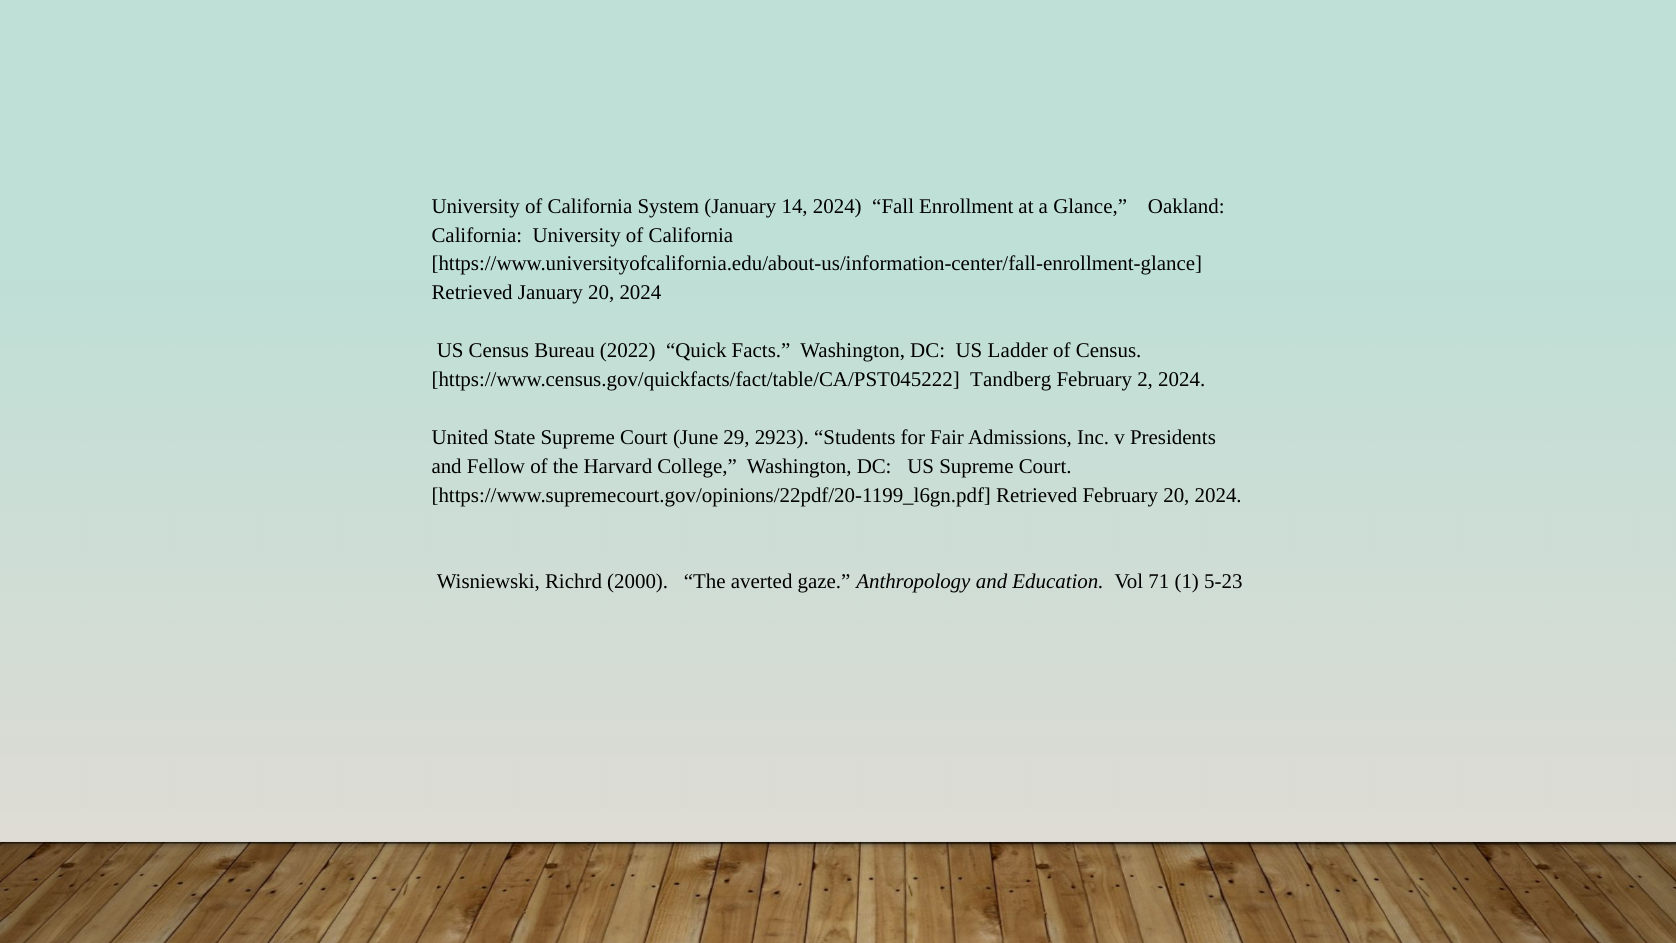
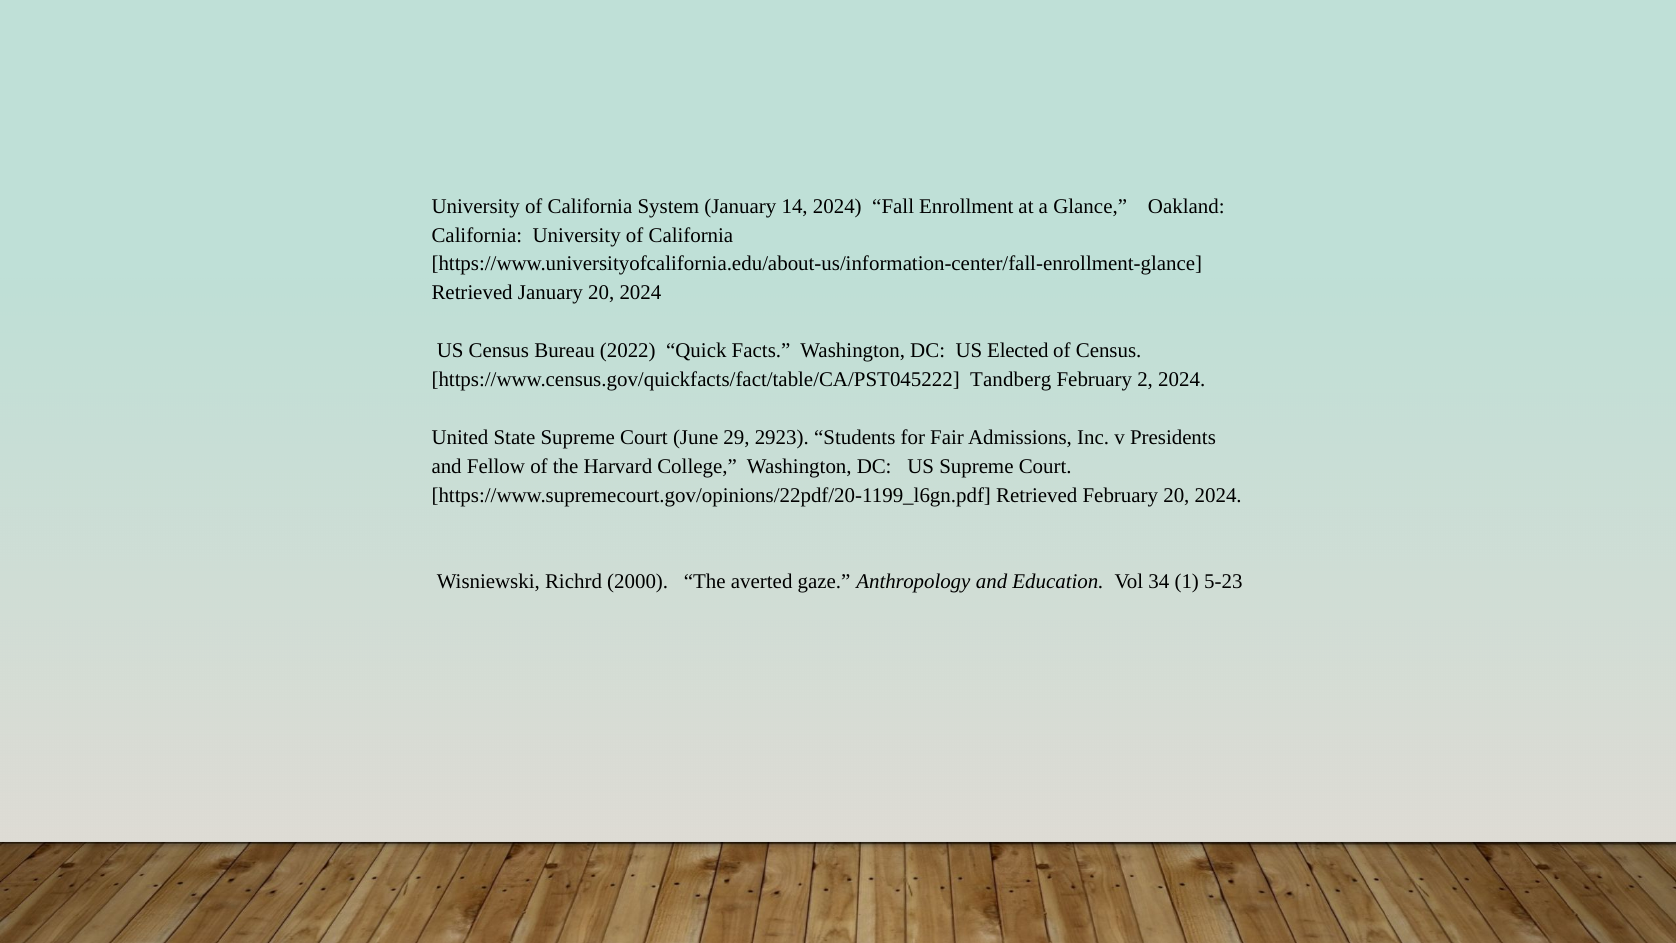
Ladder: Ladder -> Elected
71: 71 -> 34
